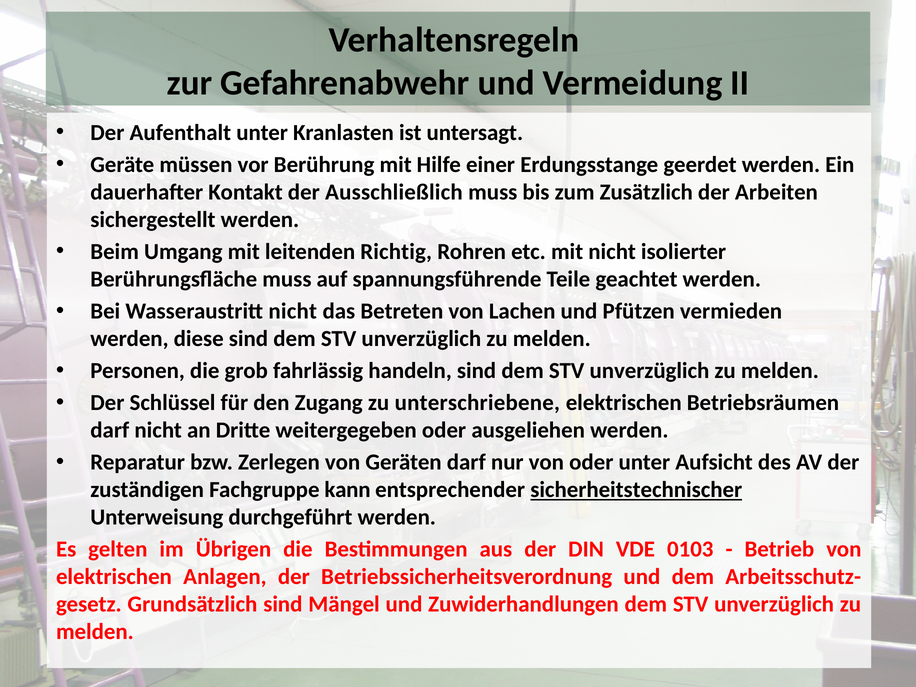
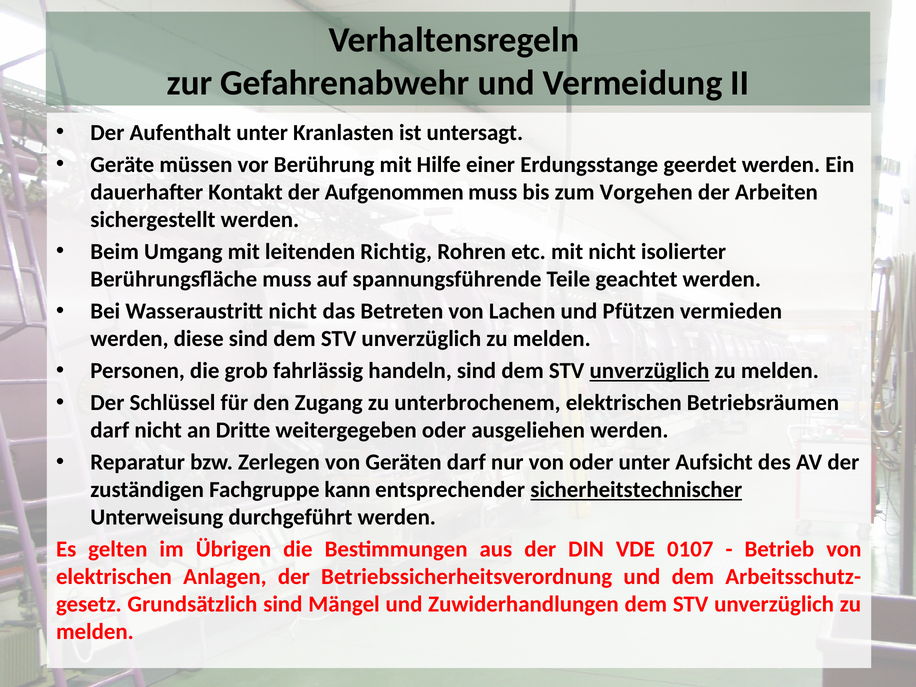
Ausschließlich: Ausschließlich -> Aufgenommen
Zusätzlich: Zusätzlich -> Vorgehen
unverzüglich at (649, 371) underline: none -> present
unterschriebene: unterschriebene -> unterbrochenem
0103: 0103 -> 0107
